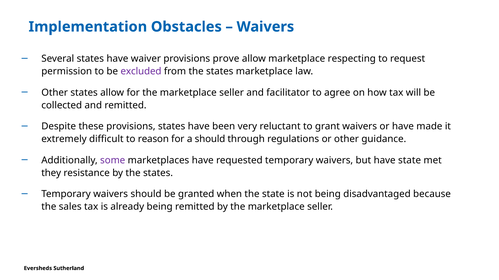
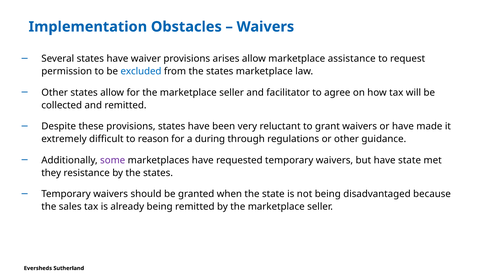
prove: prove -> arises
respecting: respecting -> assistance
excluded colour: purple -> blue
a should: should -> during
